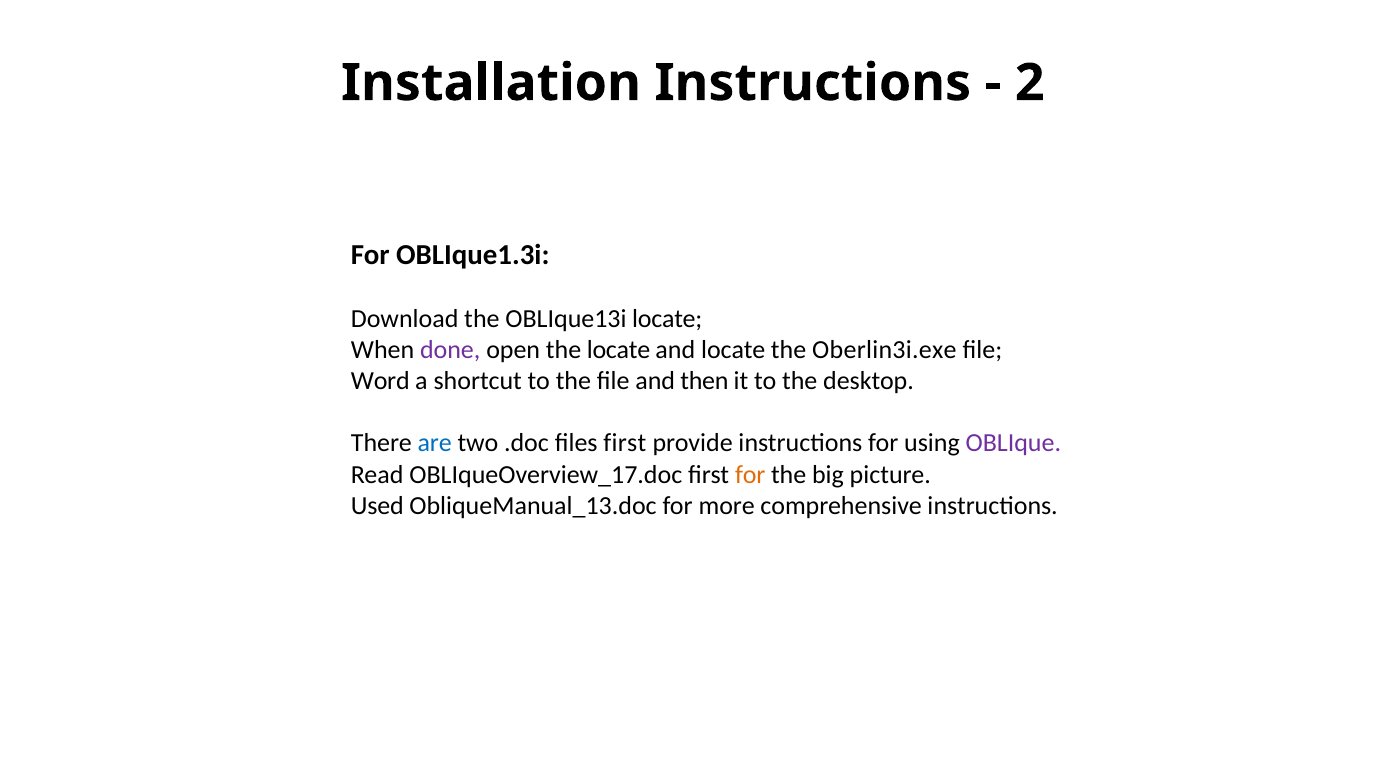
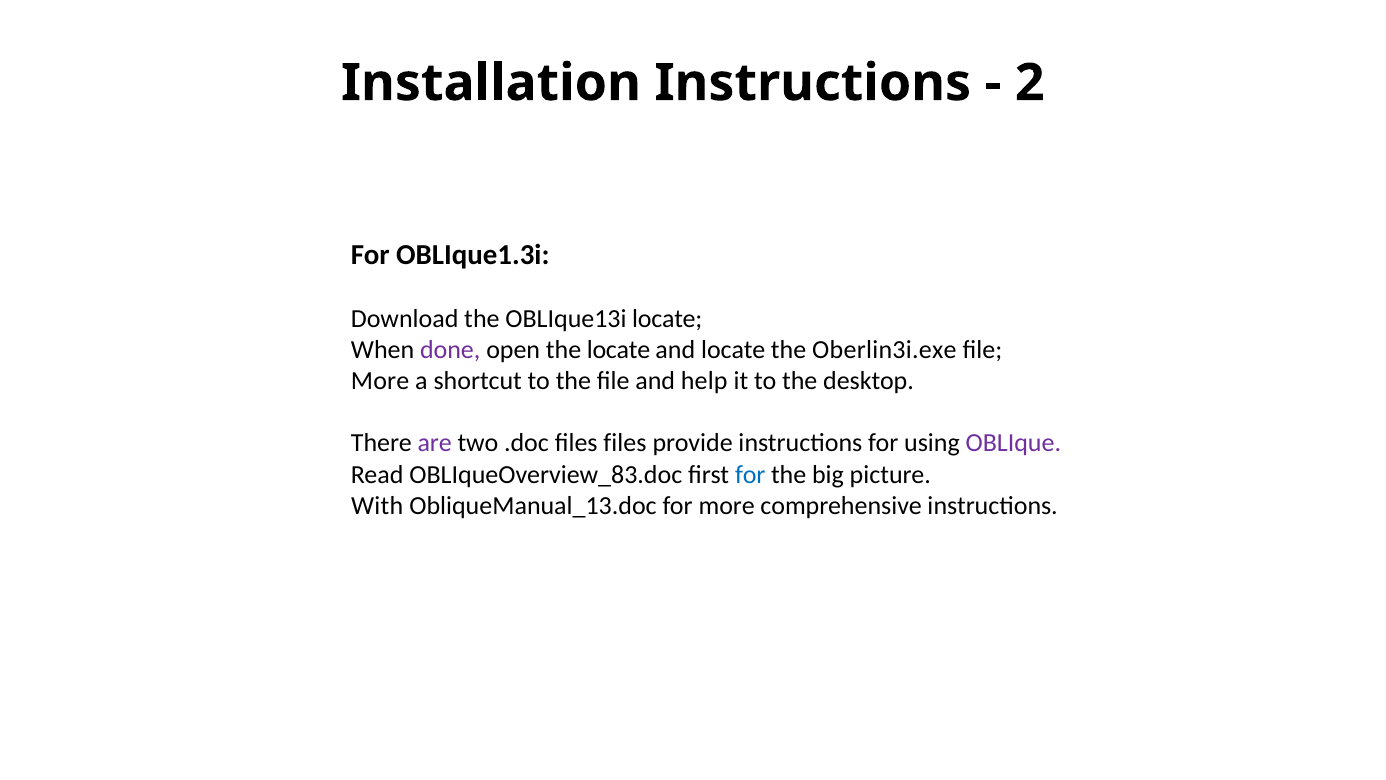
Word at (380, 381): Word -> More
then: then -> help
are colour: blue -> purple
files first: first -> files
OBLIqueOverview_17.doc: OBLIqueOverview_17.doc -> OBLIqueOverview_83.doc
for at (750, 474) colour: orange -> blue
Used: Used -> With
